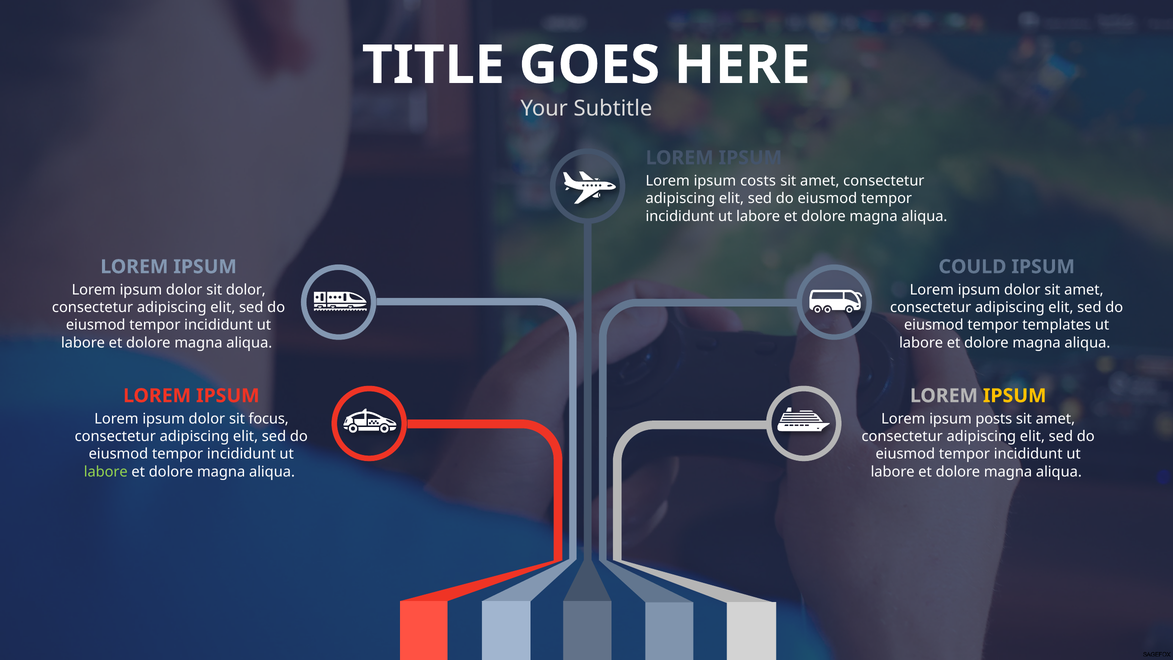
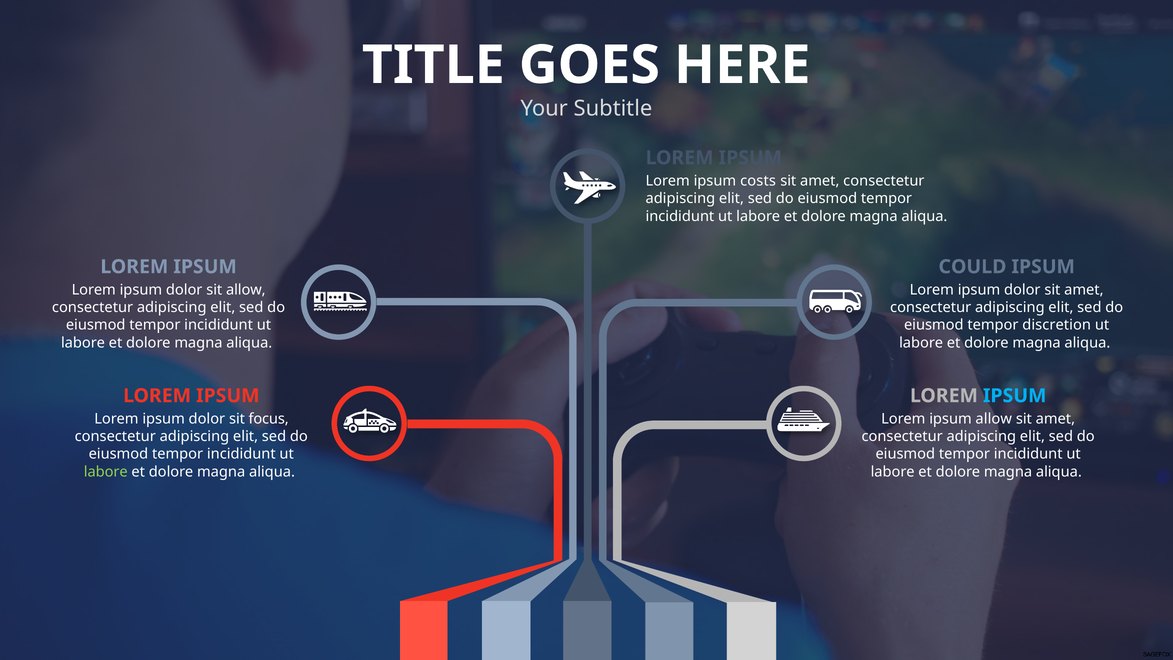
sit dolor: dolor -> allow
templates: templates -> discretion
IPSUM at (1015, 396) colour: yellow -> light blue
ipsum posts: posts -> allow
